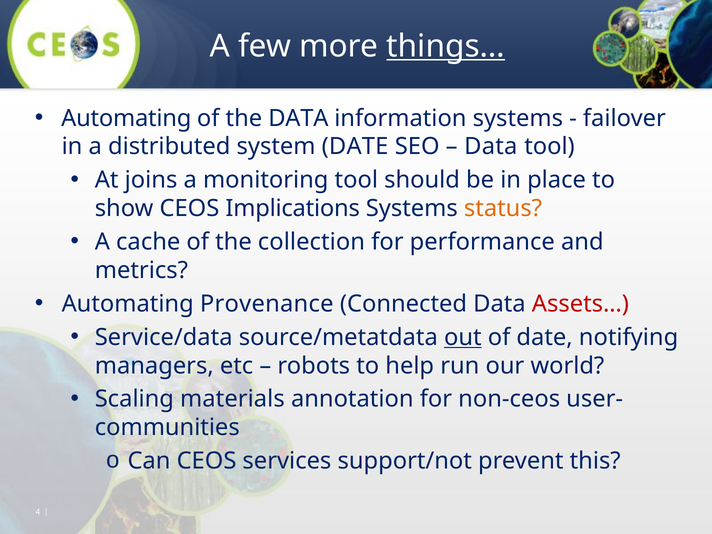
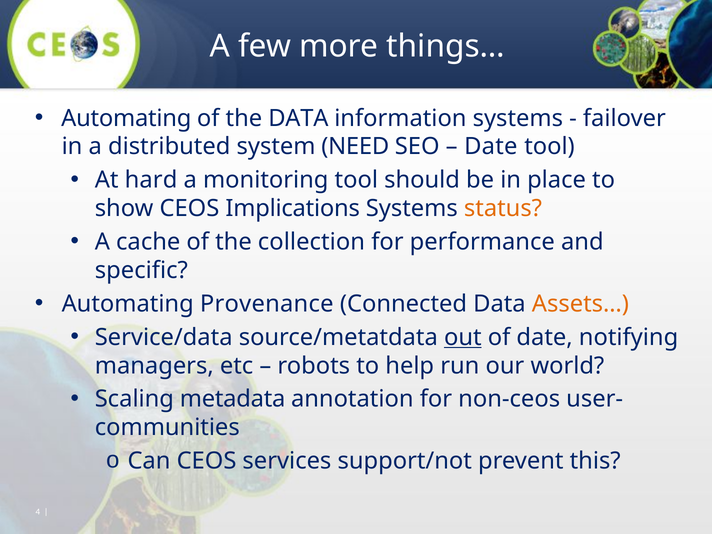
things… underline: present -> none
system DATE: DATE -> NEED
Data at (491, 147): Data -> Date
joins: joins -> hard
metrics: metrics -> specific
Assets… colour: red -> orange
materials: materials -> metadata
